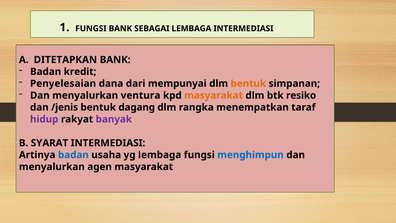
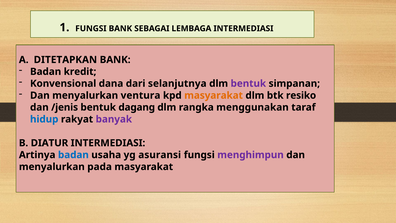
Penyelesaian: Penyelesaian -> Konvensional
mempunyai: mempunyai -> selanjutnya
bentuk at (248, 83) colour: orange -> purple
menempatkan: menempatkan -> menggunakan
hidup colour: purple -> blue
SYARAT: SYARAT -> DIATUR
yg lembaga: lembaga -> asuransi
menghimpun colour: blue -> purple
agen: agen -> pada
